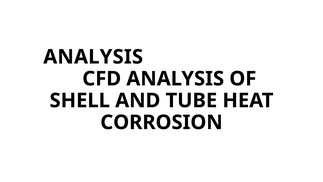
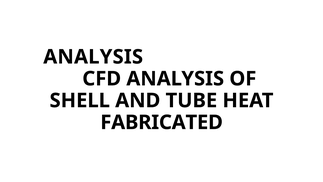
CORROSION: CORROSION -> FABRICATED
